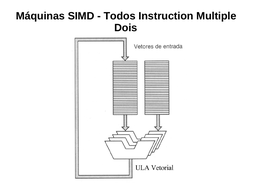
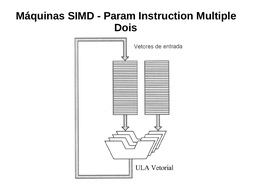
Todos: Todos -> Param
